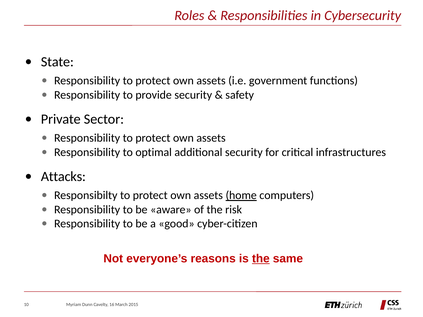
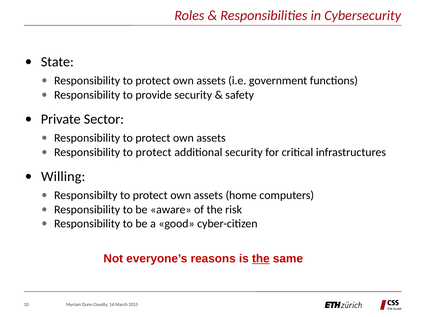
optimal at (154, 152): optimal -> protect
Attacks: Attacks -> Willing
home underline: present -> none
